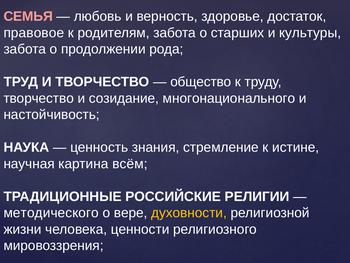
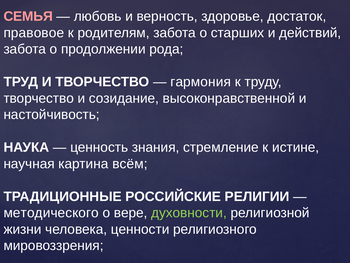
культуры: культуры -> действий
общество: общество -> гармония
многонационального: многонационального -> высоконравственной
духовности colour: yellow -> light green
